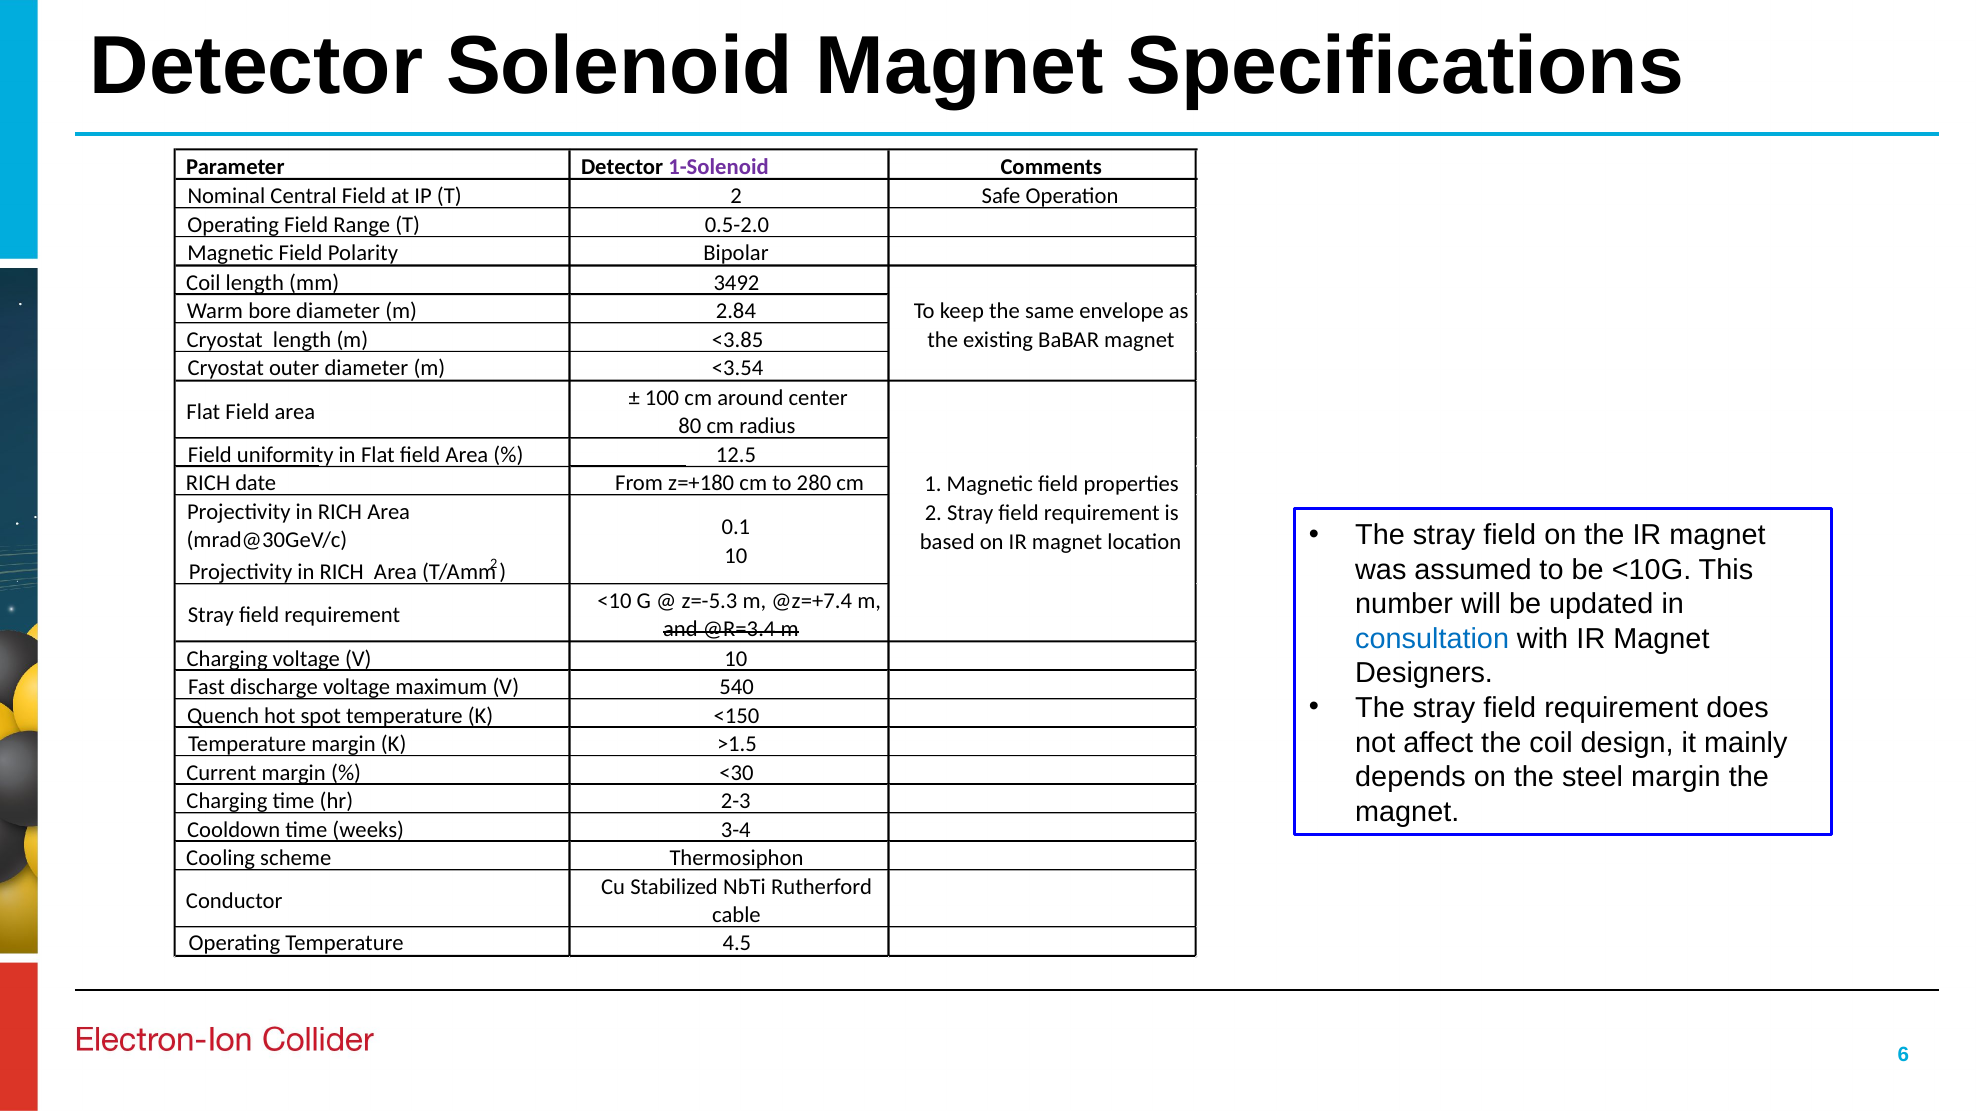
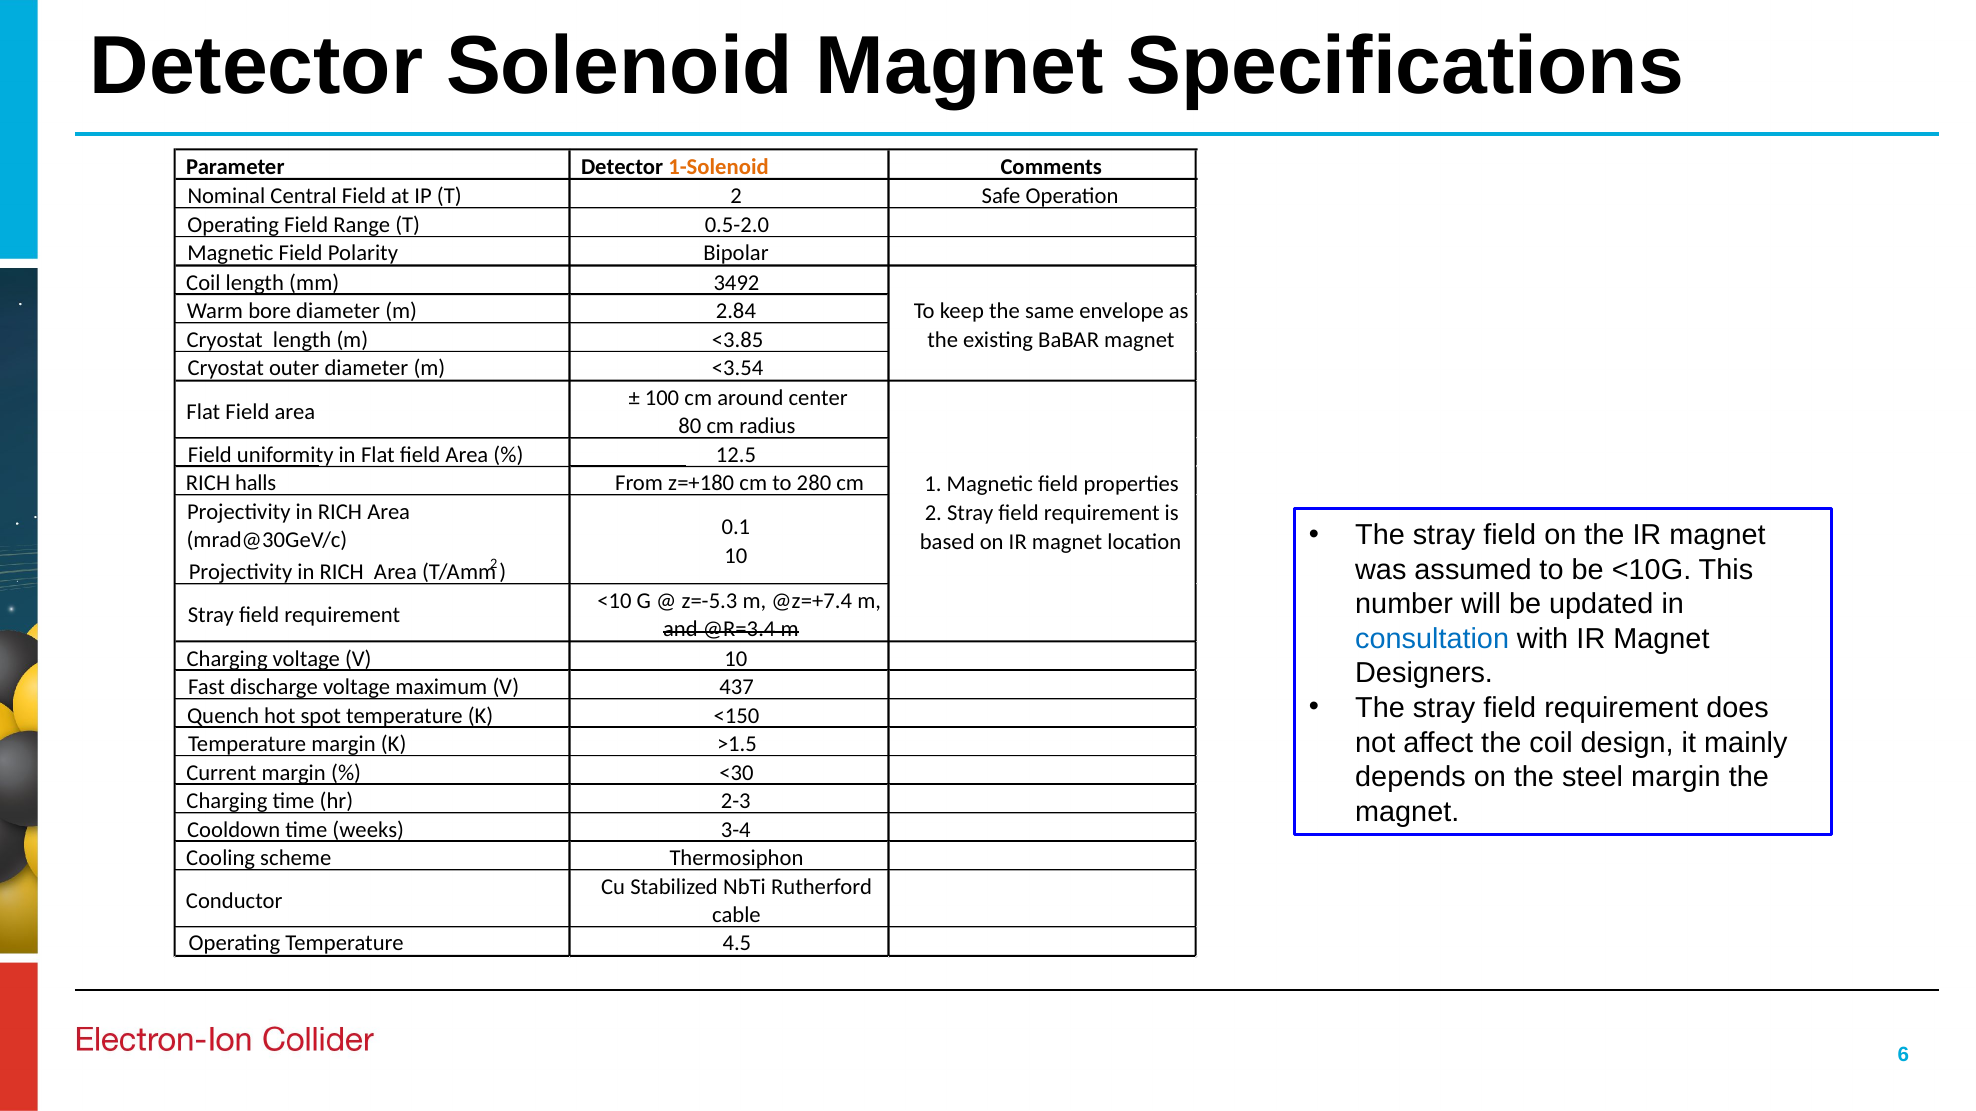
1-Solenoid colour: purple -> orange
date: date -> halls
540: 540 -> 437
